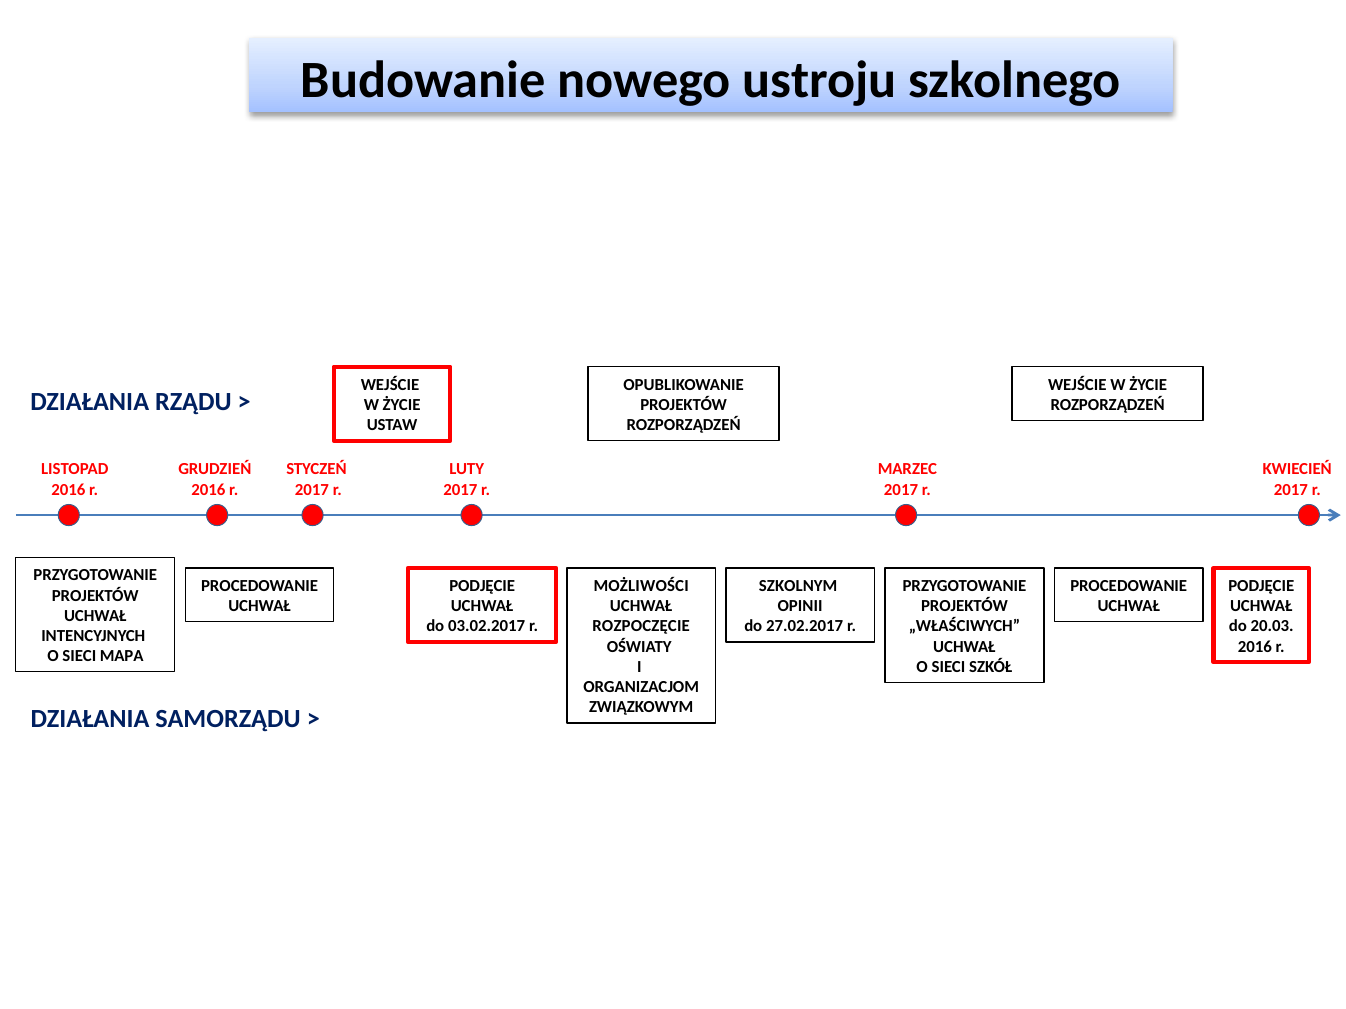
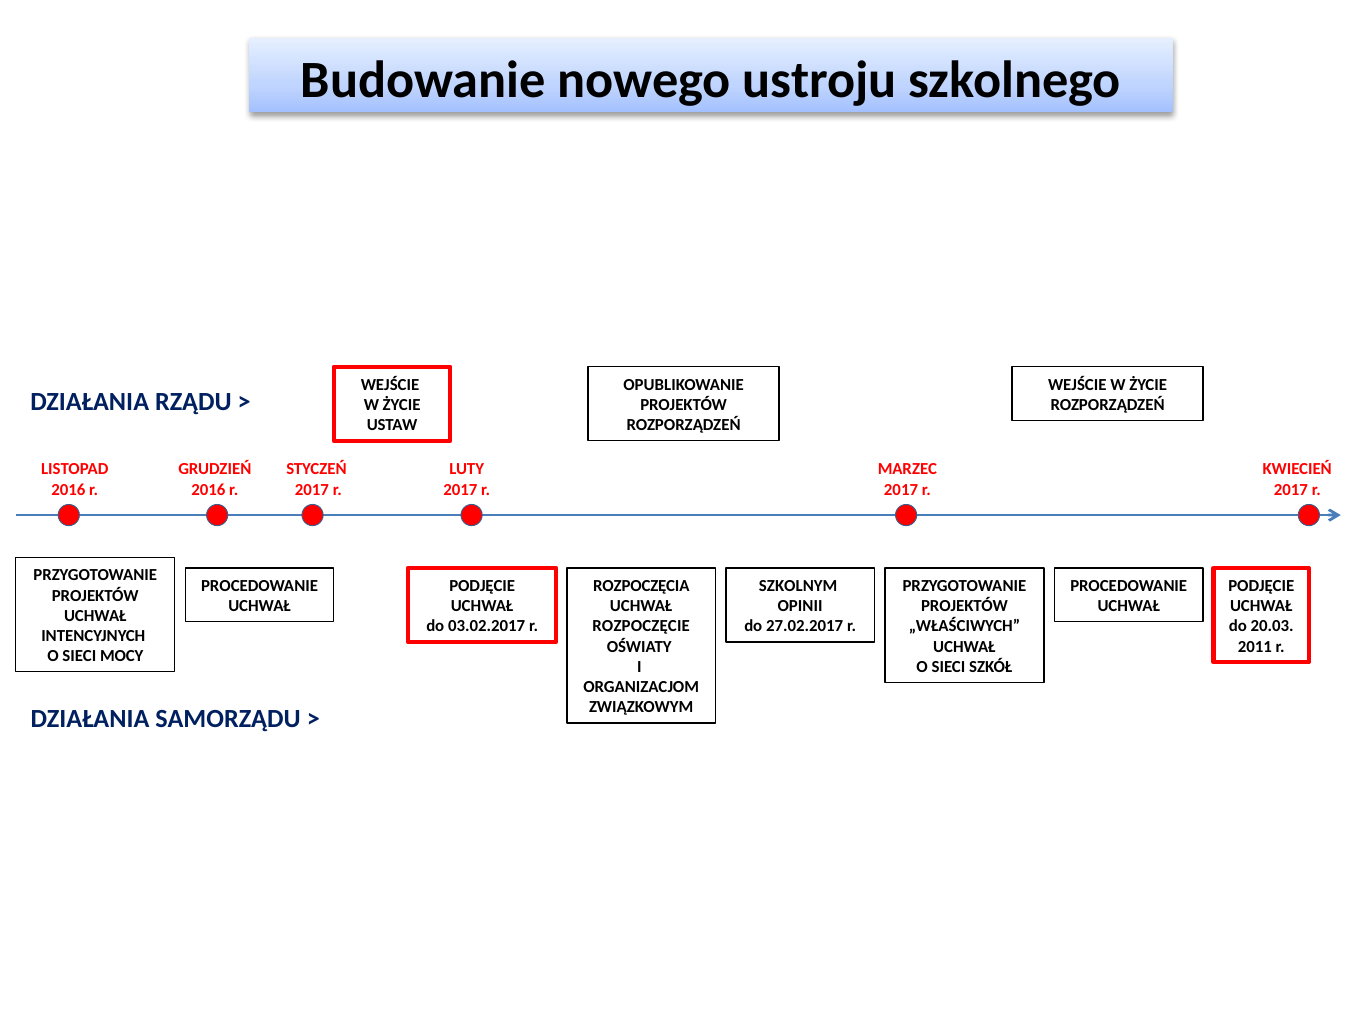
MOŻLIWOŚCI: MOŻLIWOŚCI -> ROZPOCZĘCIA
2016 at (1255, 647): 2016 -> 2011
MAPA: MAPA -> MOCY
